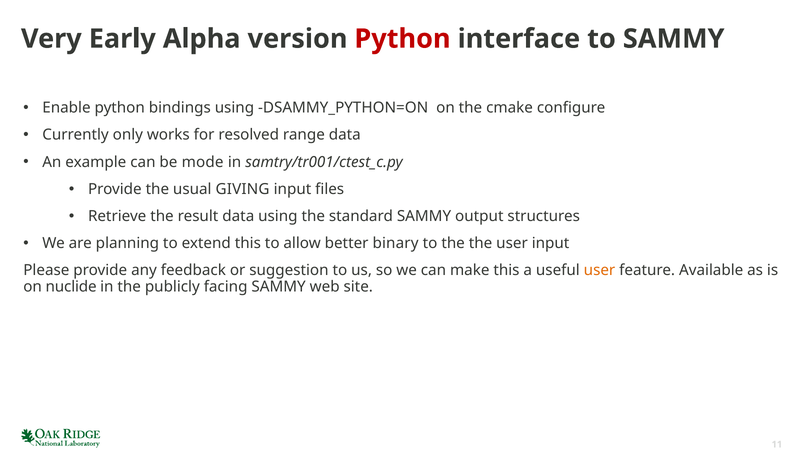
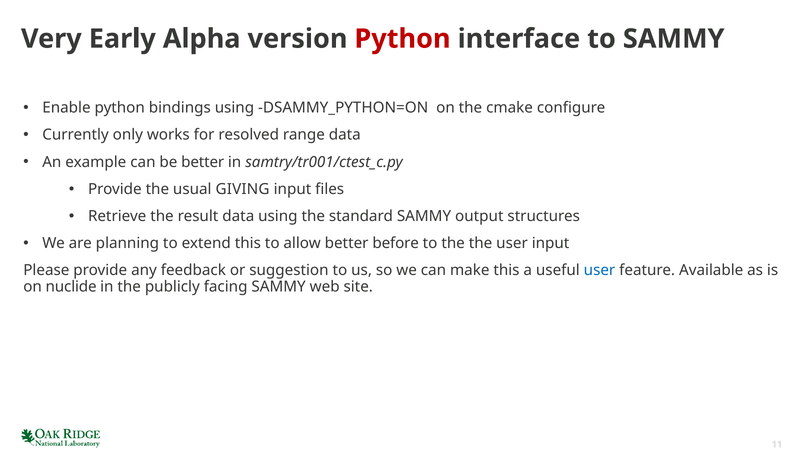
be mode: mode -> better
binary: binary -> before
user at (600, 270) colour: orange -> blue
